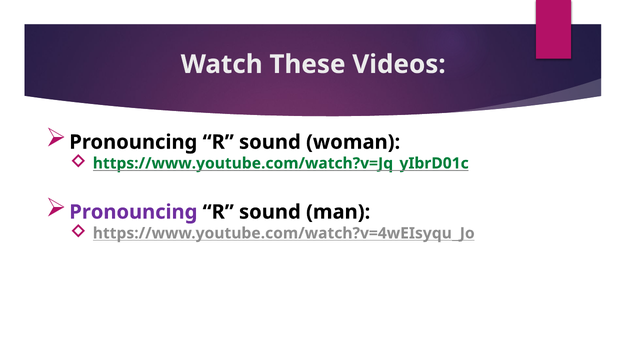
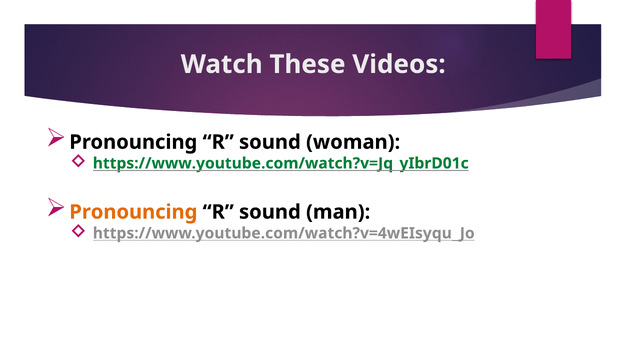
Pronouncing at (133, 212) colour: purple -> orange
